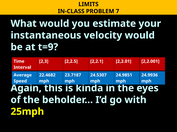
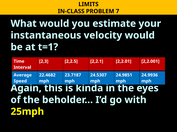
t=9: t=9 -> t=1
